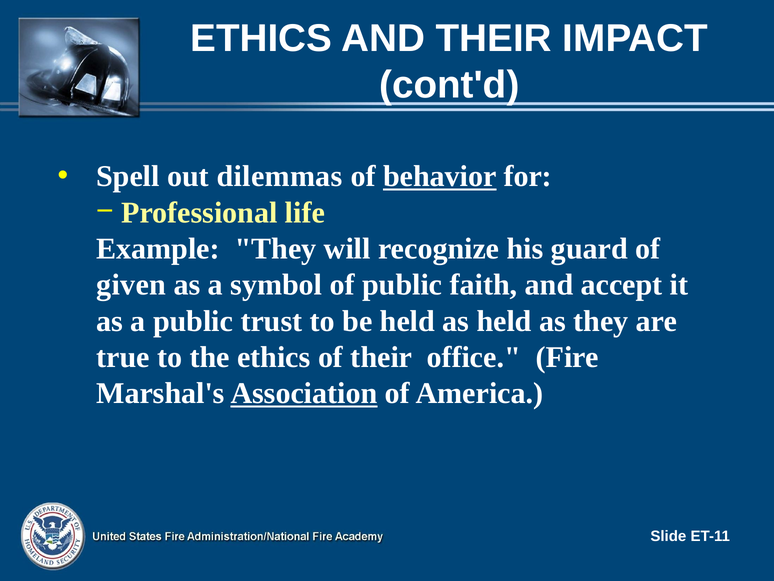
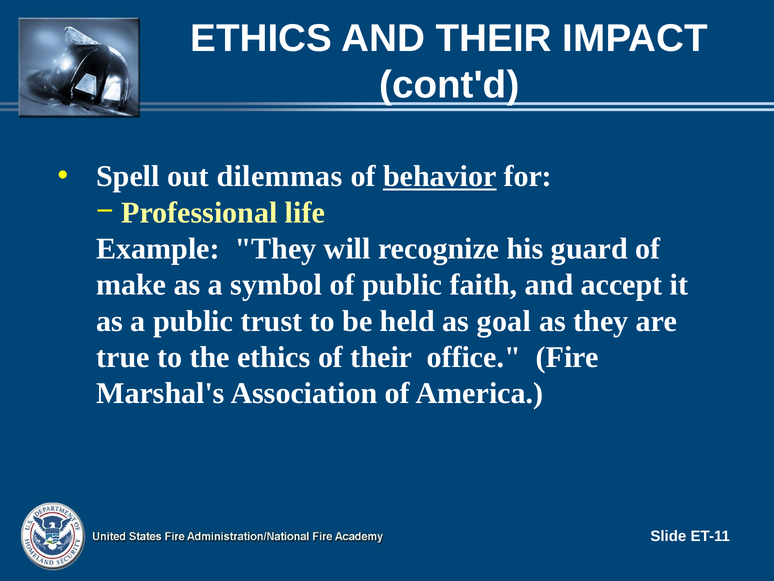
given: given -> make
as held: held -> goal
Association underline: present -> none
